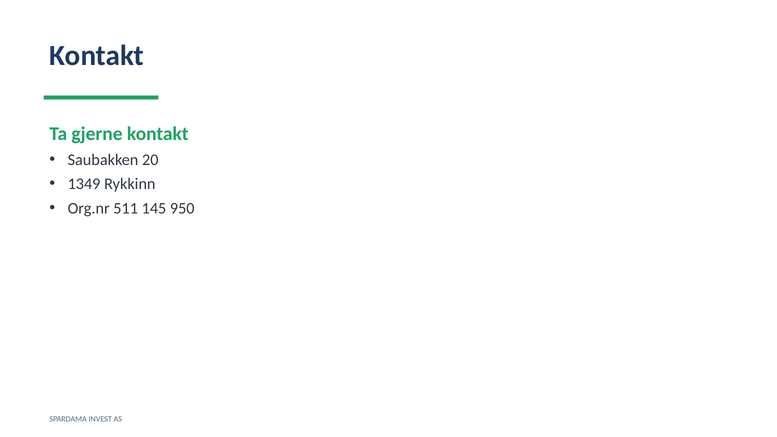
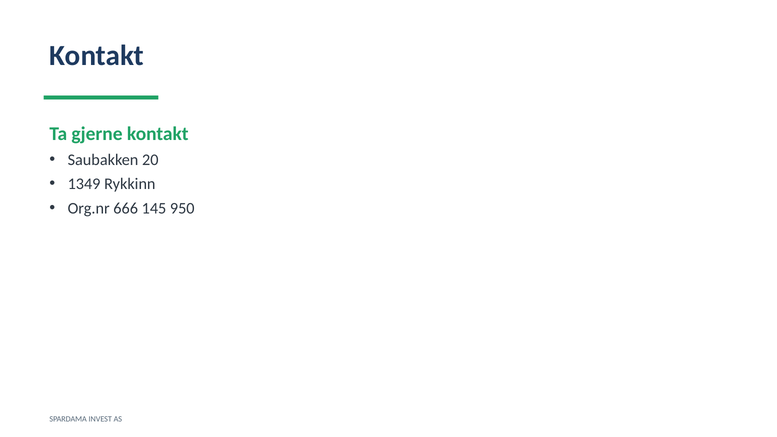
511: 511 -> 666
